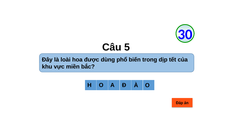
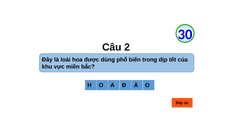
5: 5 -> 2
